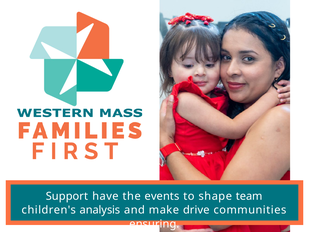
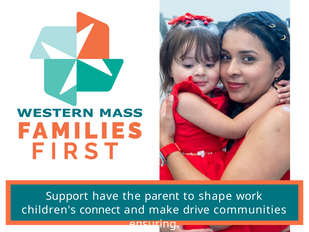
events: events -> parent
team: team -> work
analysis: analysis -> connect
